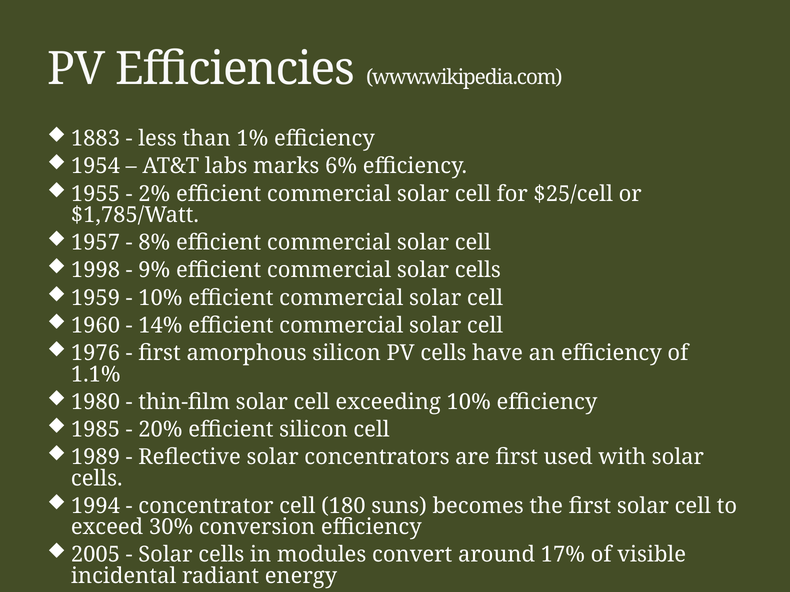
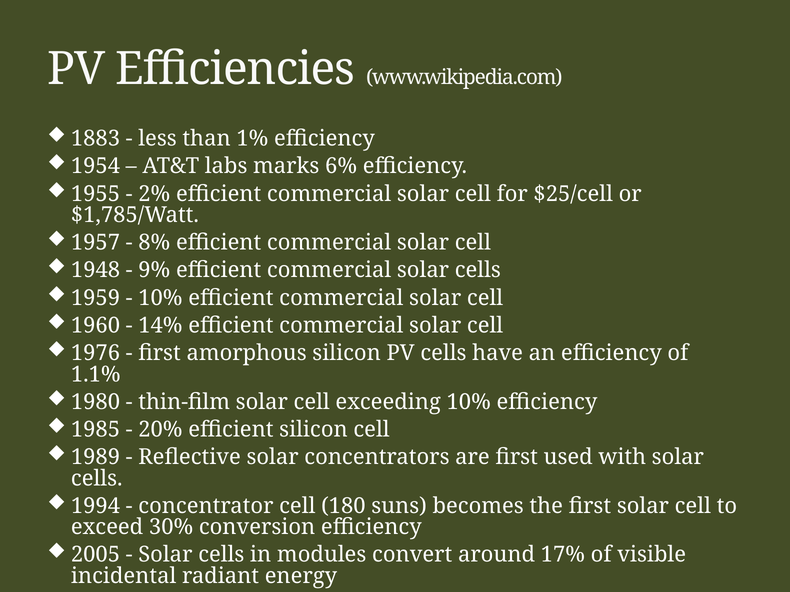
1998: 1998 -> 1948
